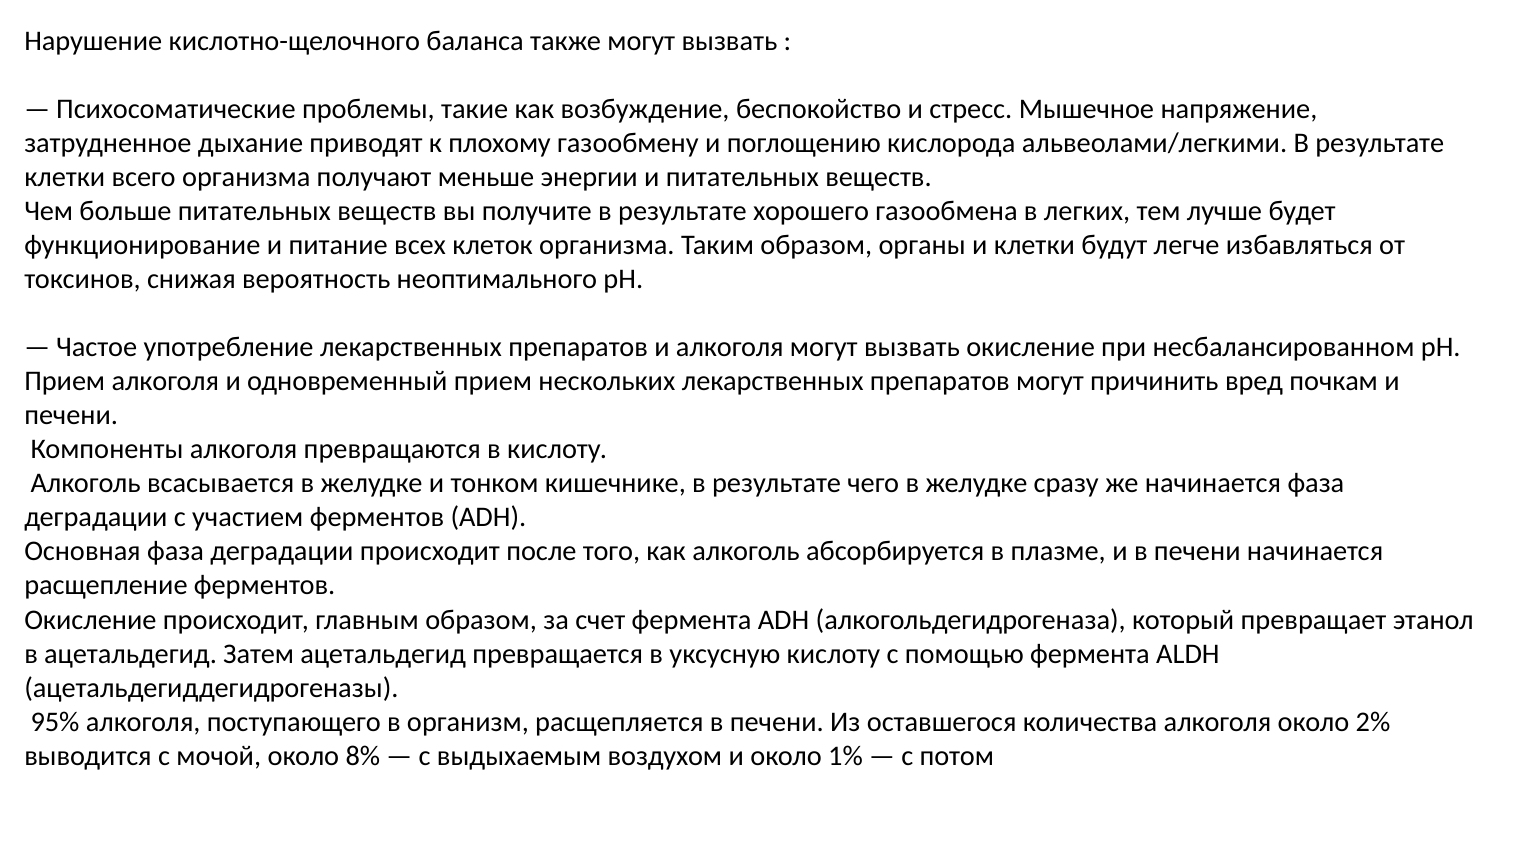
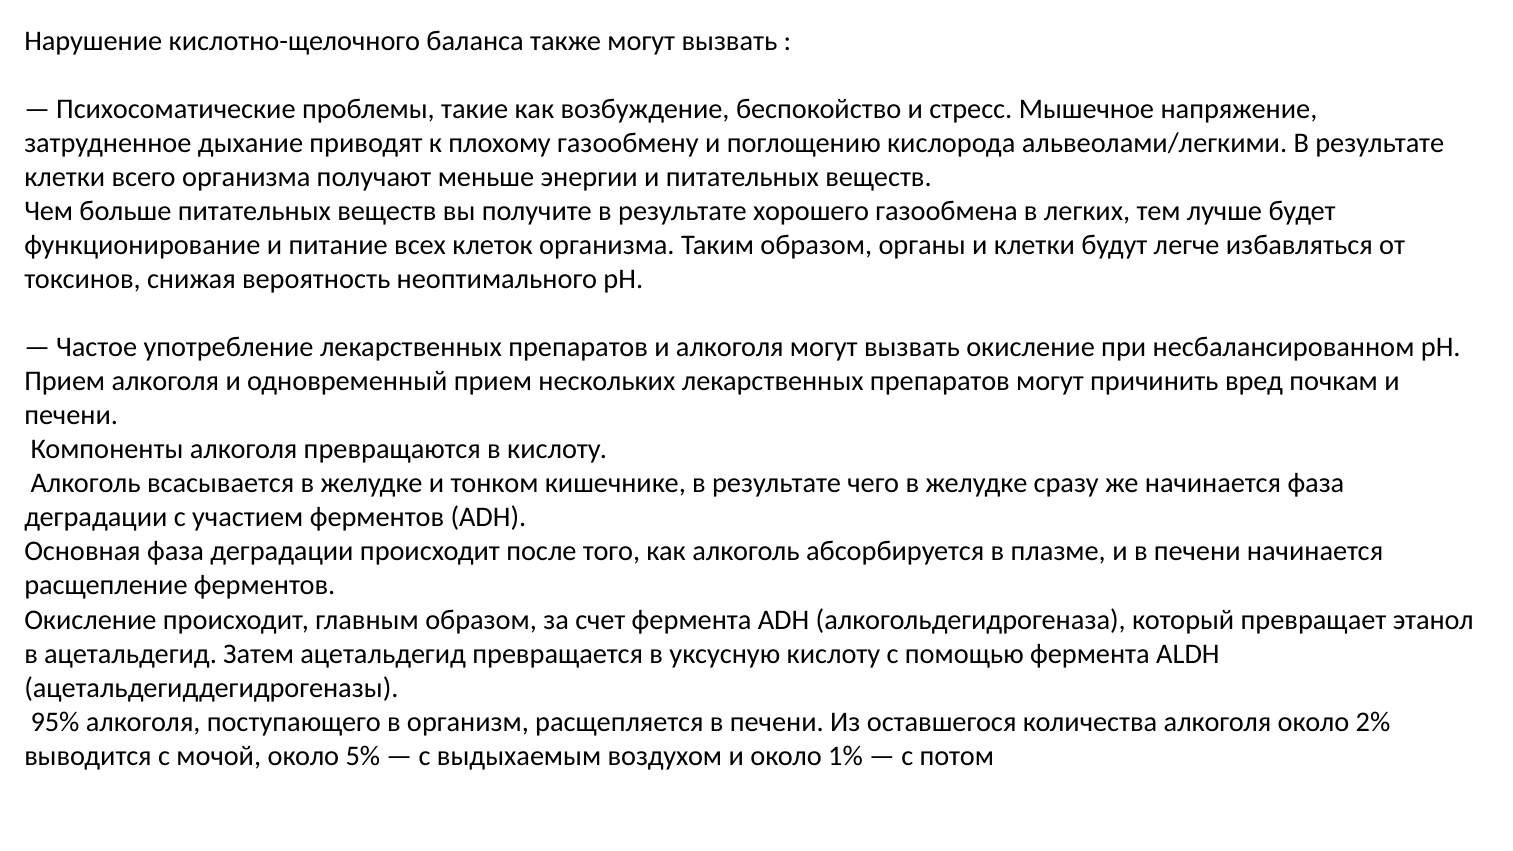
8%: 8% -> 5%
